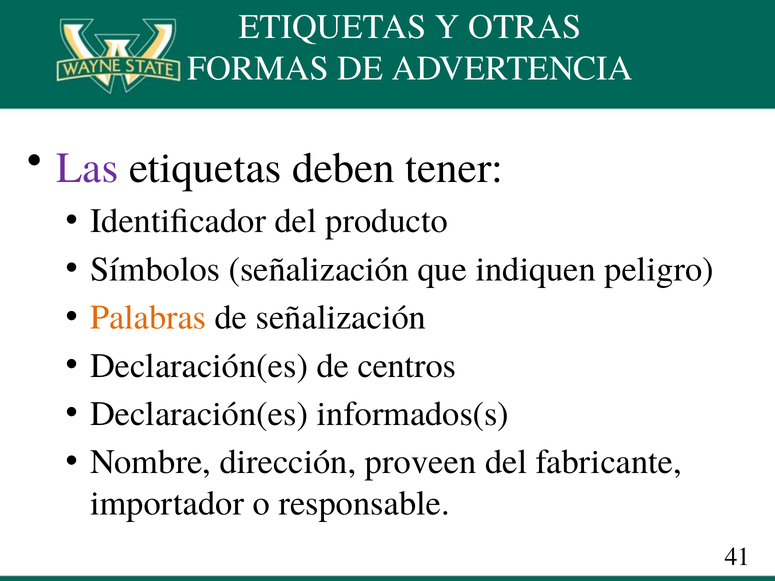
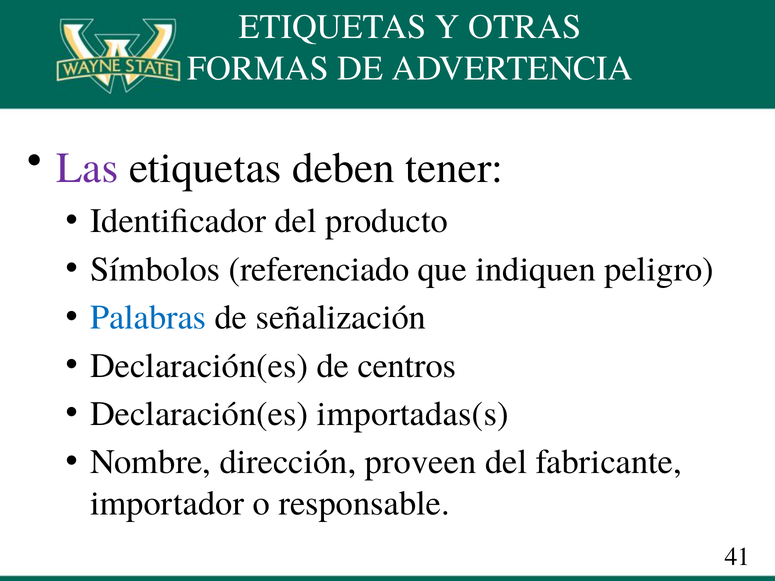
Símbolos señalización: señalización -> referenciado
Palabras colour: orange -> blue
informados(s: informados(s -> importadas(s
